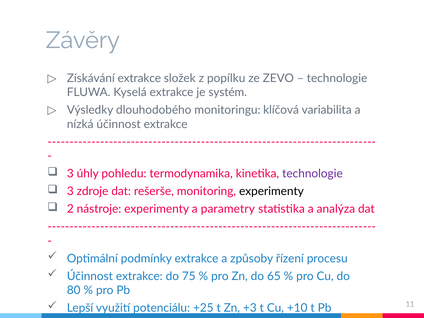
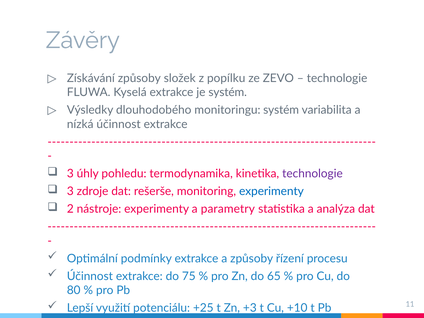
Získávání extrakce: extrakce -> způsoby
monitoringu klíčová: klíčová -> systém
experimenty at (271, 191) colour: black -> blue
